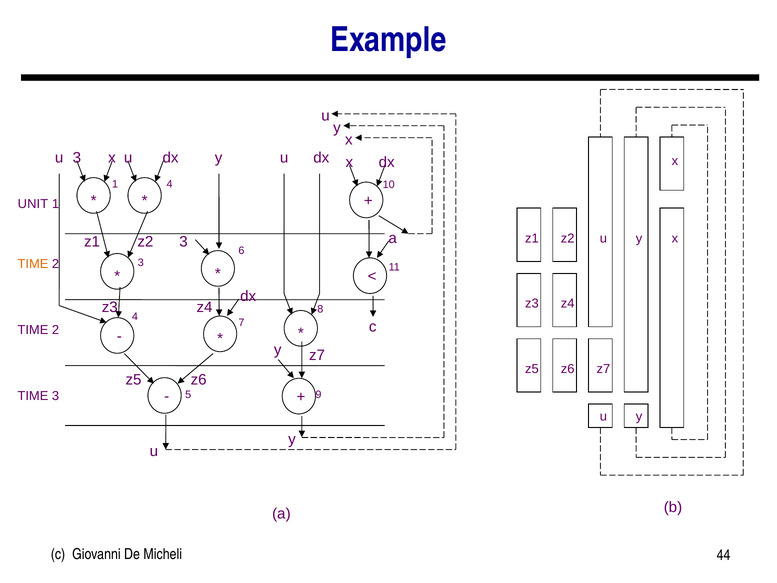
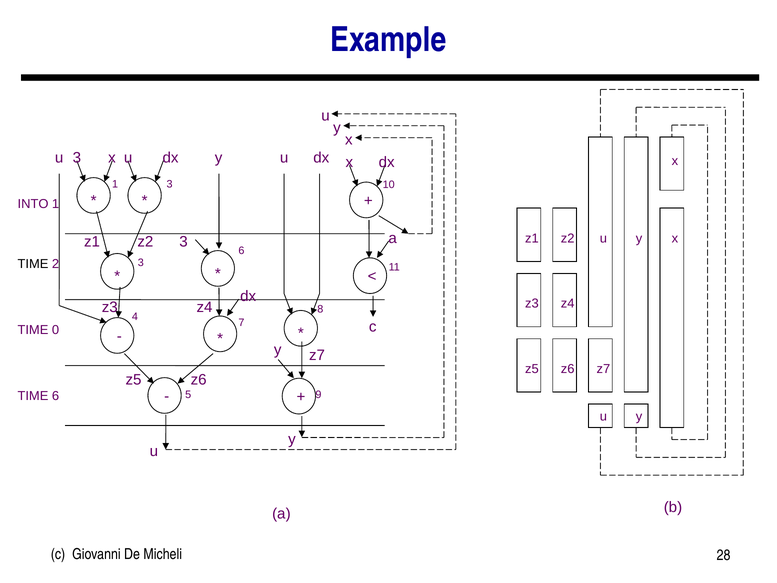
1 4: 4 -> 3
UNIT: UNIT -> INTO
TIME at (33, 264) colour: orange -> black
2 at (56, 330): 2 -> 0
TIME 3: 3 -> 6
44: 44 -> 28
